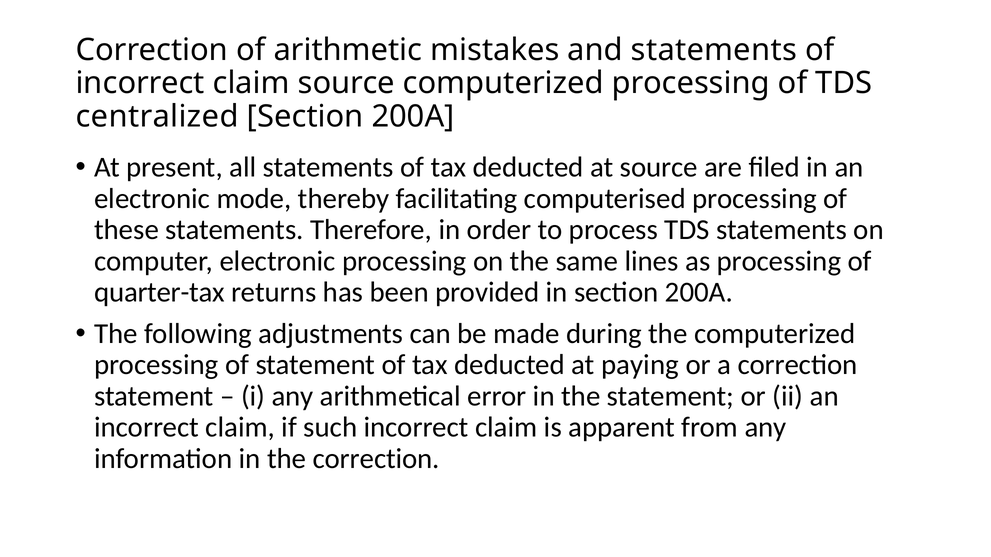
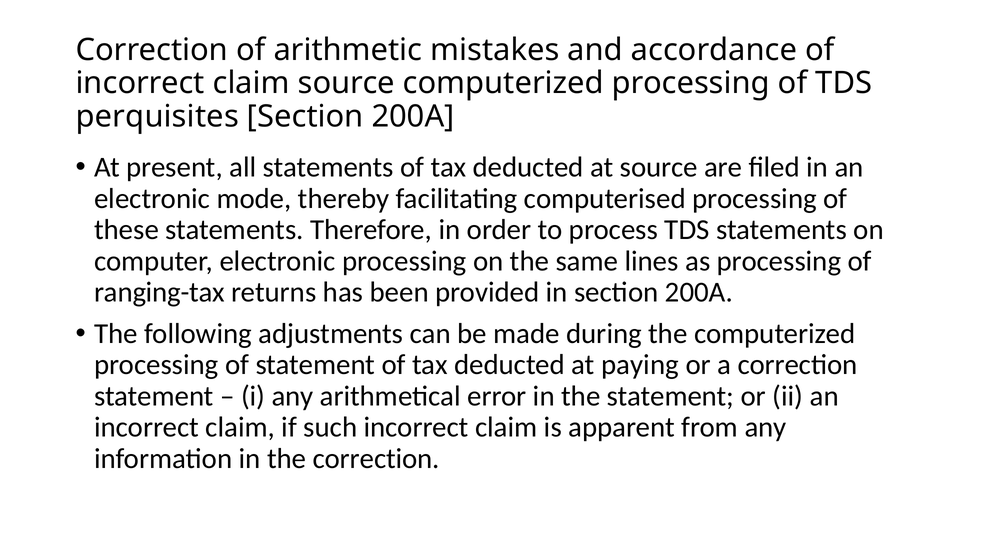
and statements: statements -> accordance
centralized: centralized -> perquisites
quarter-tax: quarter-tax -> ranging-tax
